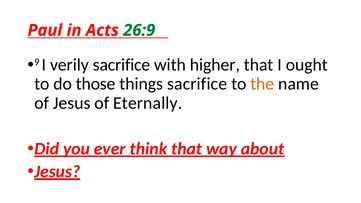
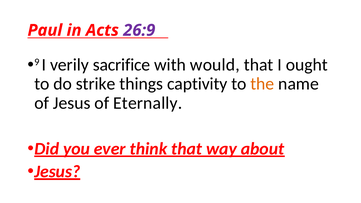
26:9 colour: green -> purple
higher: higher -> would
those: those -> strike
things sacrifice: sacrifice -> captivity
